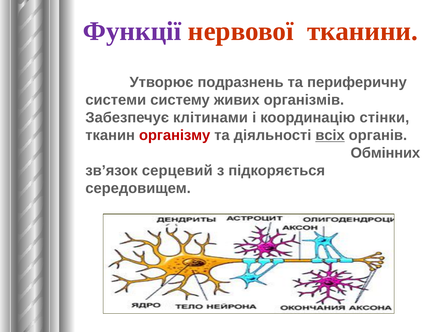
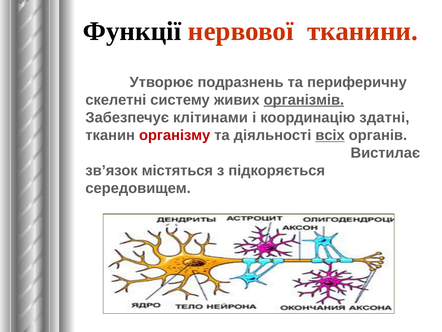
Функції colour: purple -> black
системи: системи -> скелетні
організмів underline: none -> present
стінки: стінки -> здатні
Обмінних: Обмінних -> Вистилає
серцевий: серцевий -> містяться
